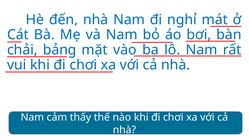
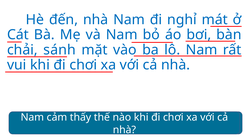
bảng: bảng -> sánh
